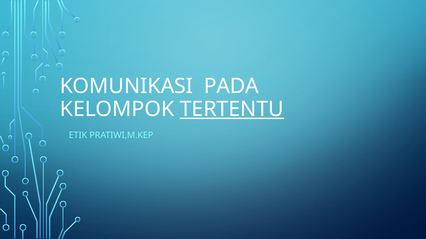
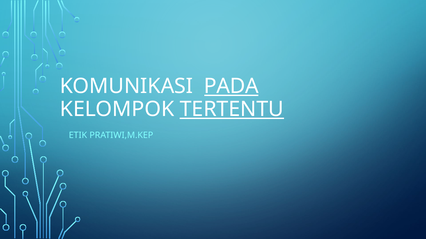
PADA underline: none -> present
